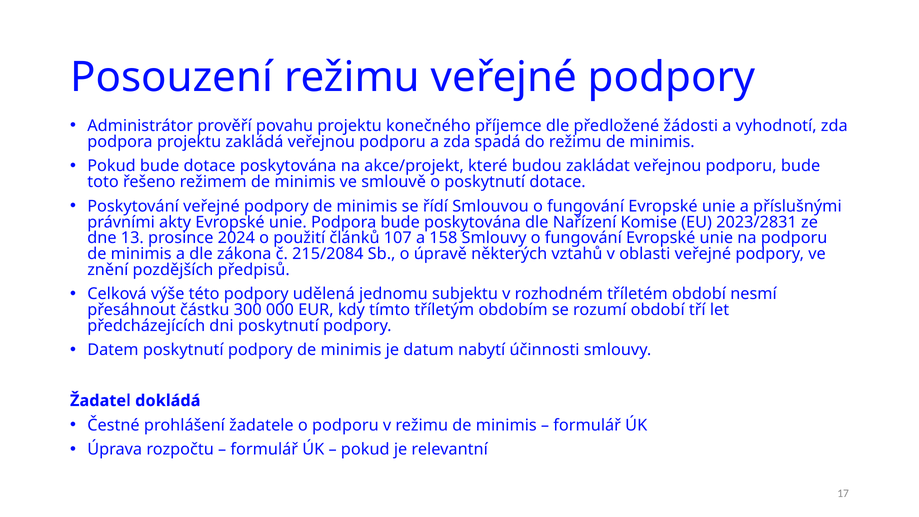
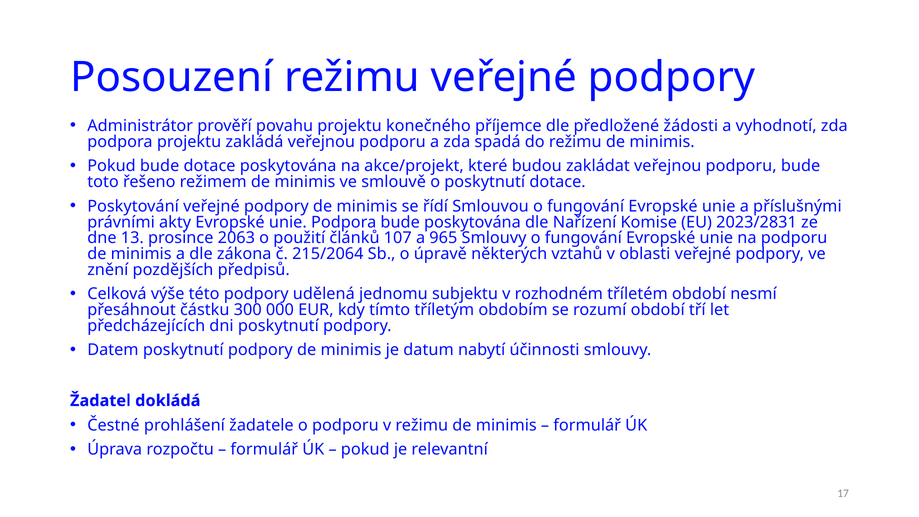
2024: 2024 -> 2063
158: 158 -> 965
215/2084: 215/2084 -> 215/2064
